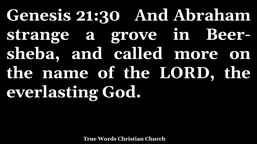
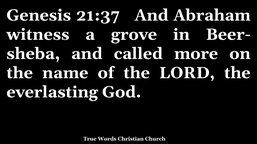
21:30: 21:30 -> 21:37
strange: strange -> witness
